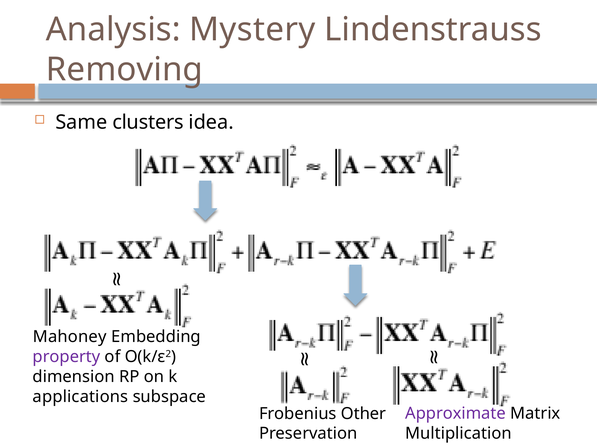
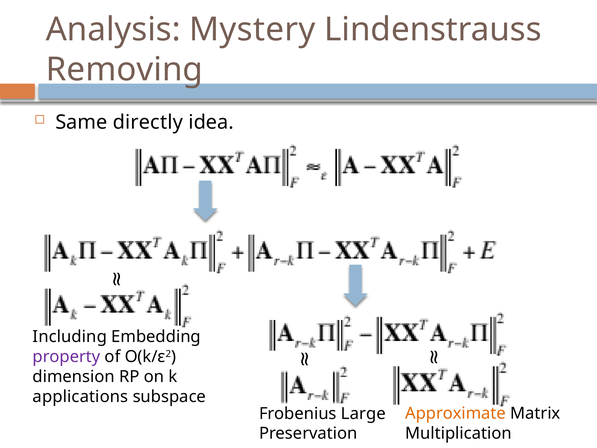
clusters: clusters -> directly
Mahoney: Mahoney -> Including
Approximate colour: purple -> orange
Other: Other -> Large
